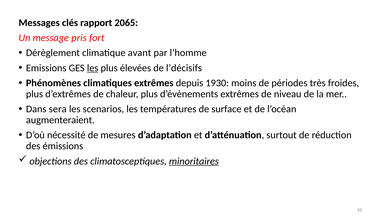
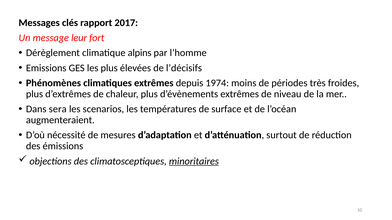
2065: 2065 -> 2017
pris: pris -> leur
avant: avant -> alpins
les at (93, 68) underline: present -> none
1930: 1930 -> 1974
